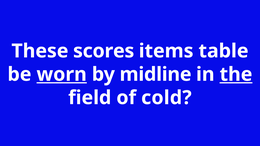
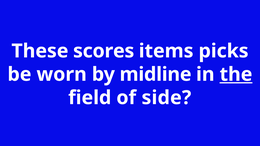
table: table -> picks
worn underline: present -> none
cold: cold -> side
